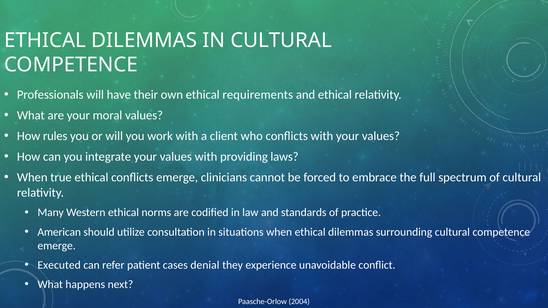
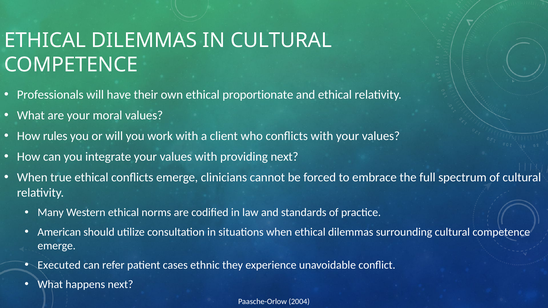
requirements: requirements -> proportionate
providing laws: laws -> next
denial: denial -> ethnic
